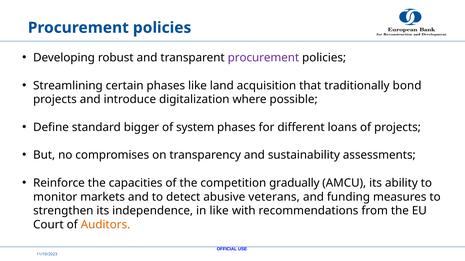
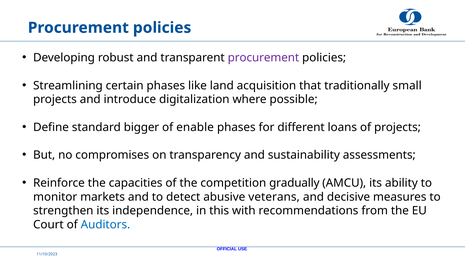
bond: bond -> small
system: system -> enable
funding: funding -> decisive
in like: like -> this
Auditors colour: orange -> blue
